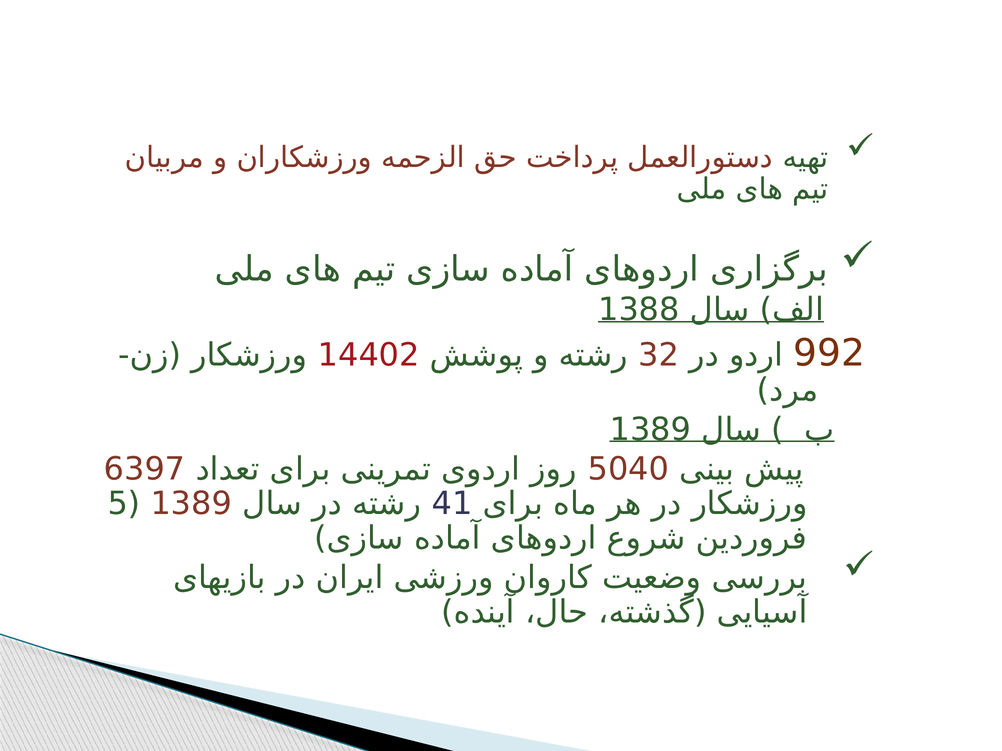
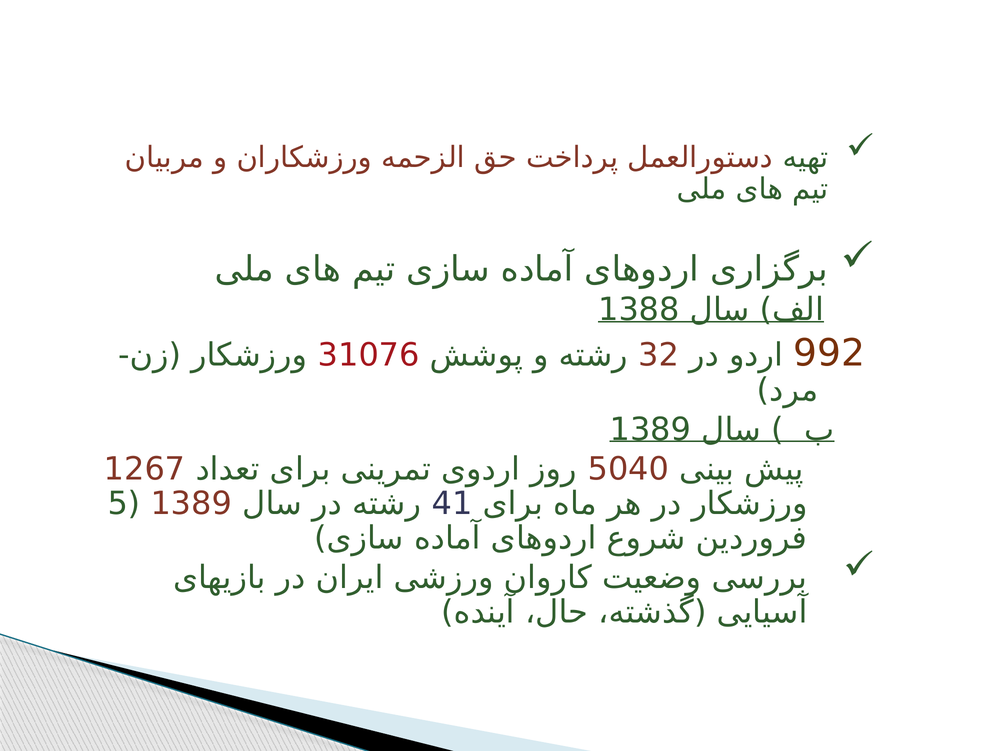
14402: 14402 -> 31076
6397: 6397 -> 1267
